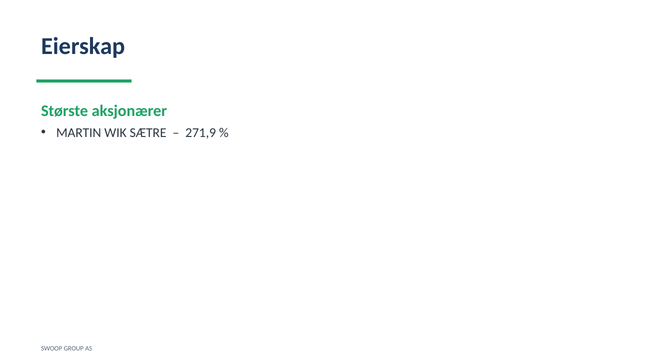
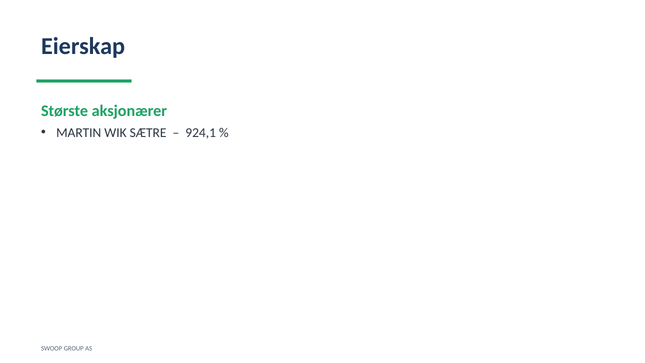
271,9: 271,9 -> 924,1
